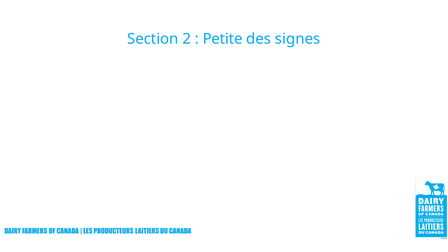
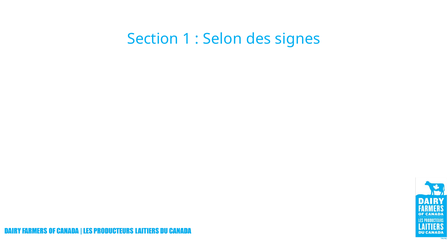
2: 2 -> 1
Petite: Petite -> Selon
